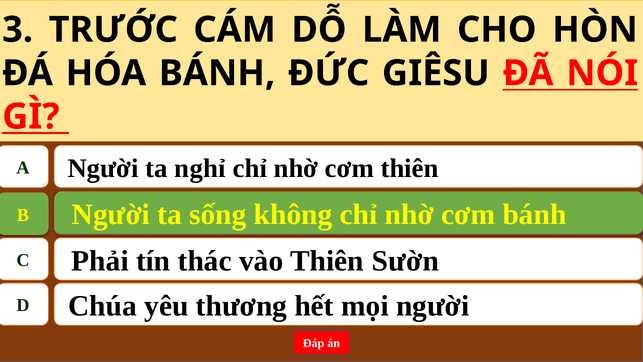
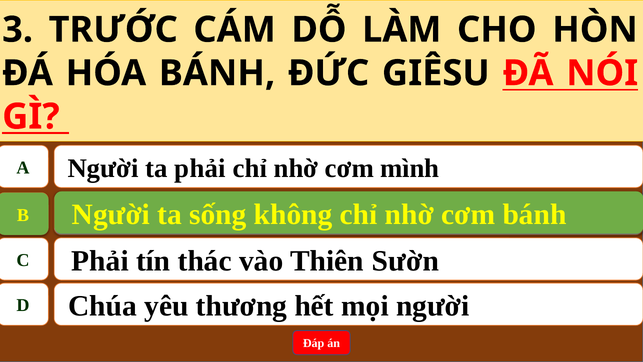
ta nghỉ: nghỉ -> phải
cơm thiên: thiên -> mình
